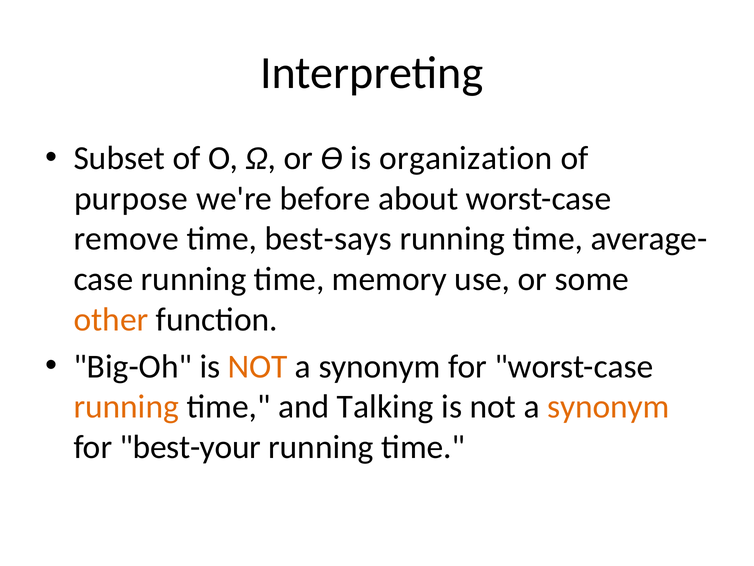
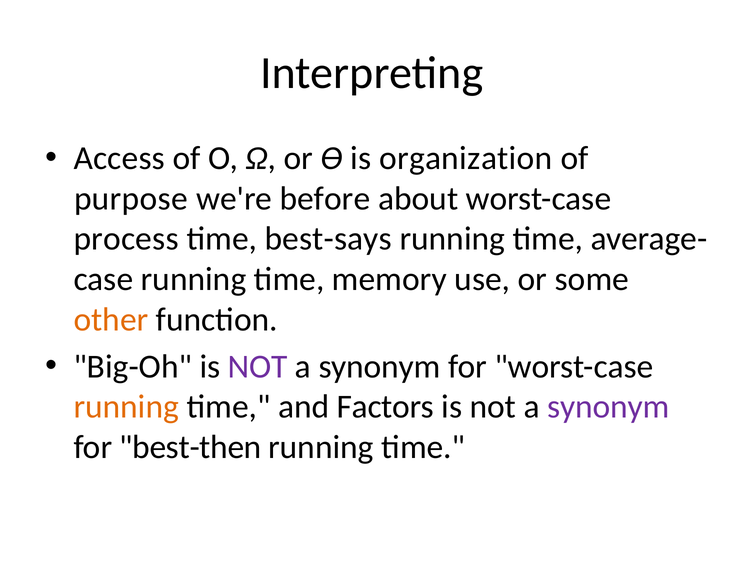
Subset: Subset -> Access
remove: remove -> process
NOT at (258, 366) colour: orange -> purple
Talking: Talking -> Factors
synonym at (608, 406) colour: orange -> purple
best-your: best-your -> best-then
